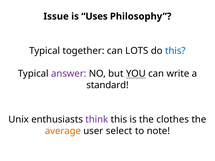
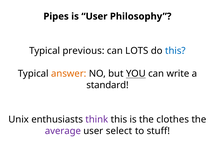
Issue: Issue -> Pipes
is Uses: Uses -> User
together: together -> previous
answer colour: purple -> orange
average colour: orange -> purple
note: note -> stuff
